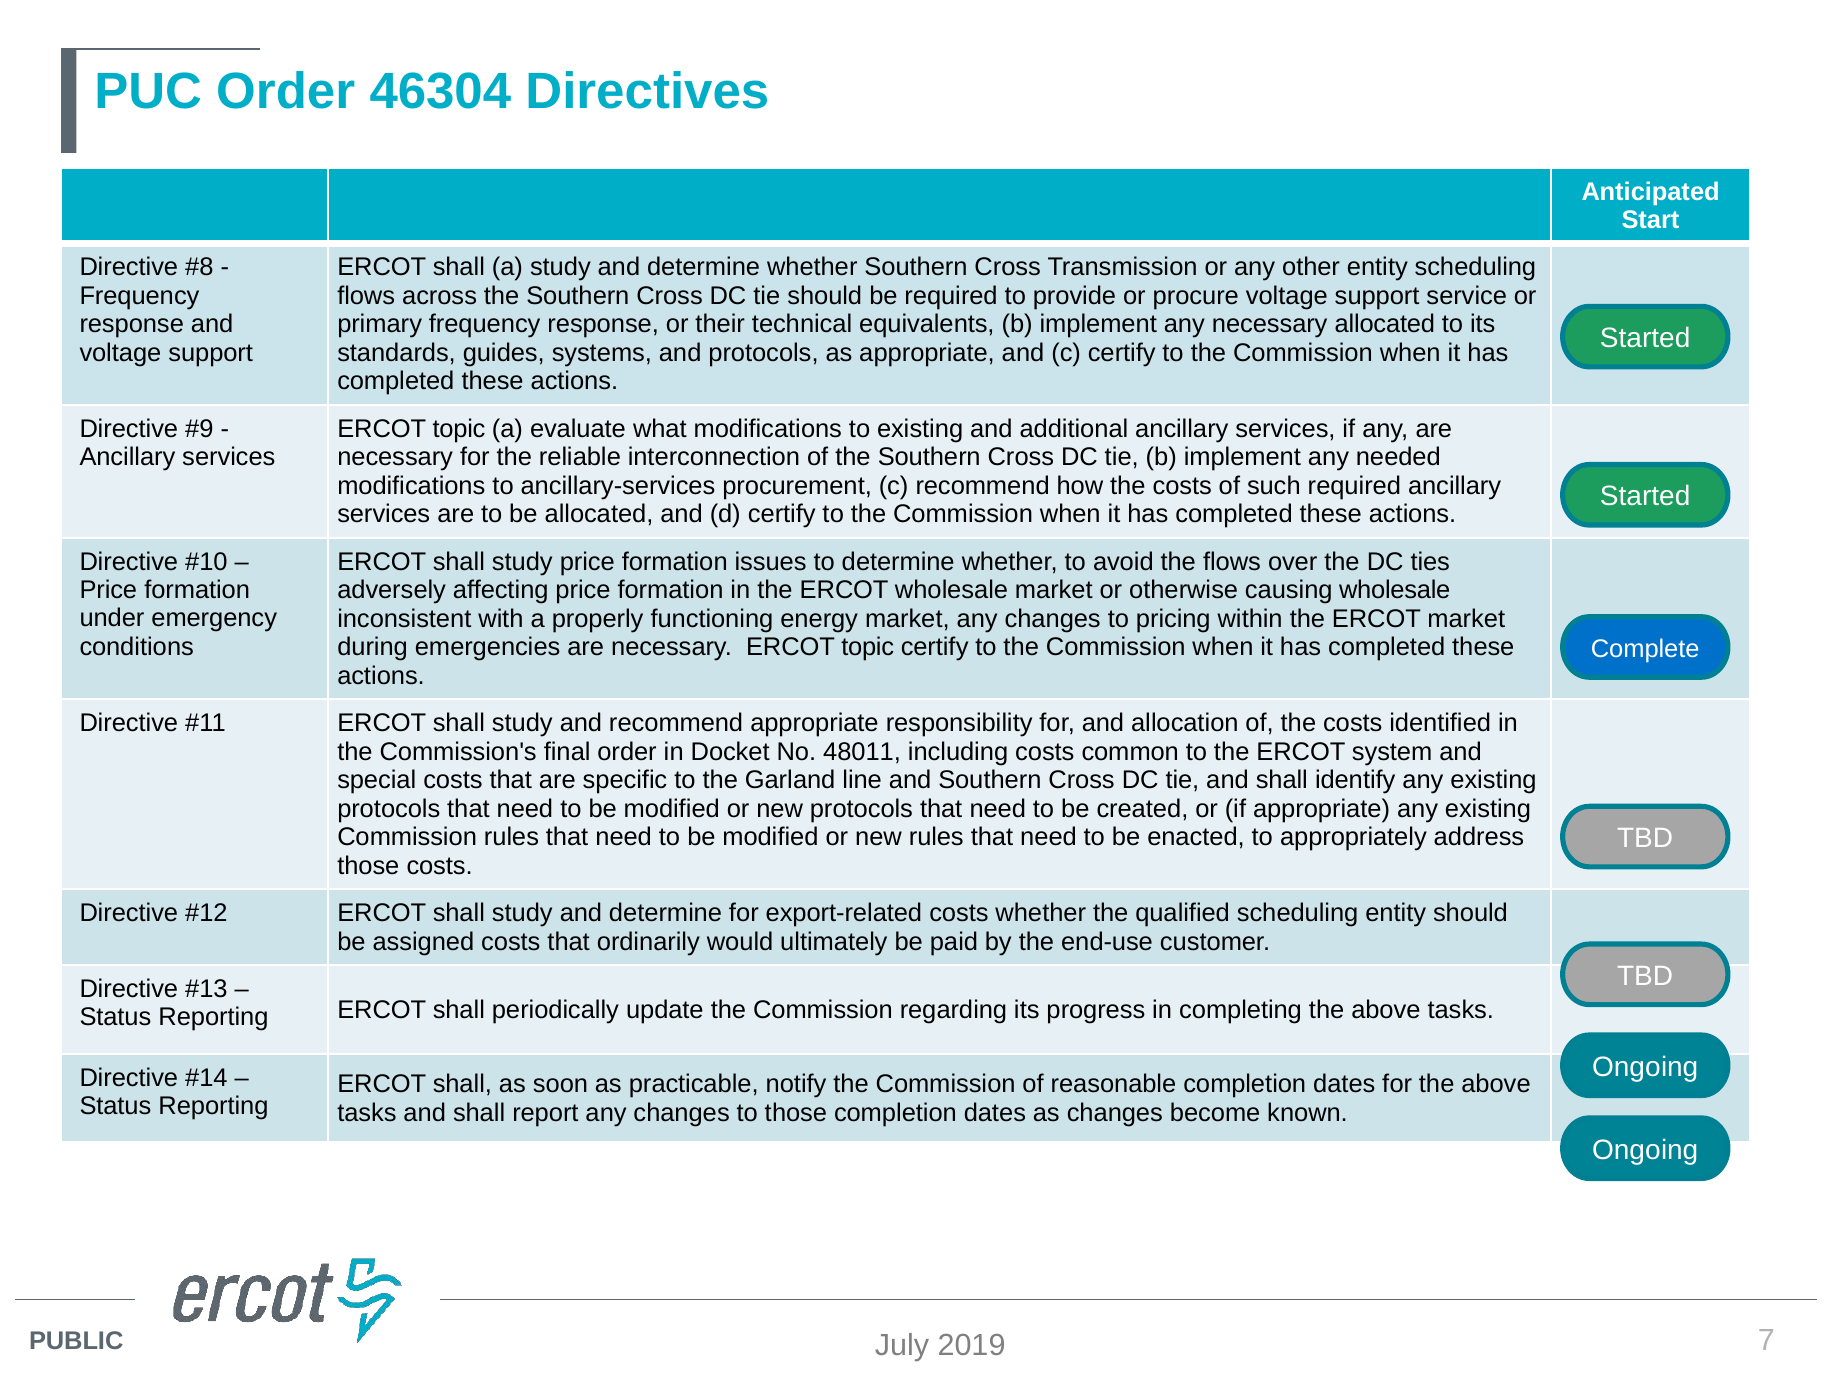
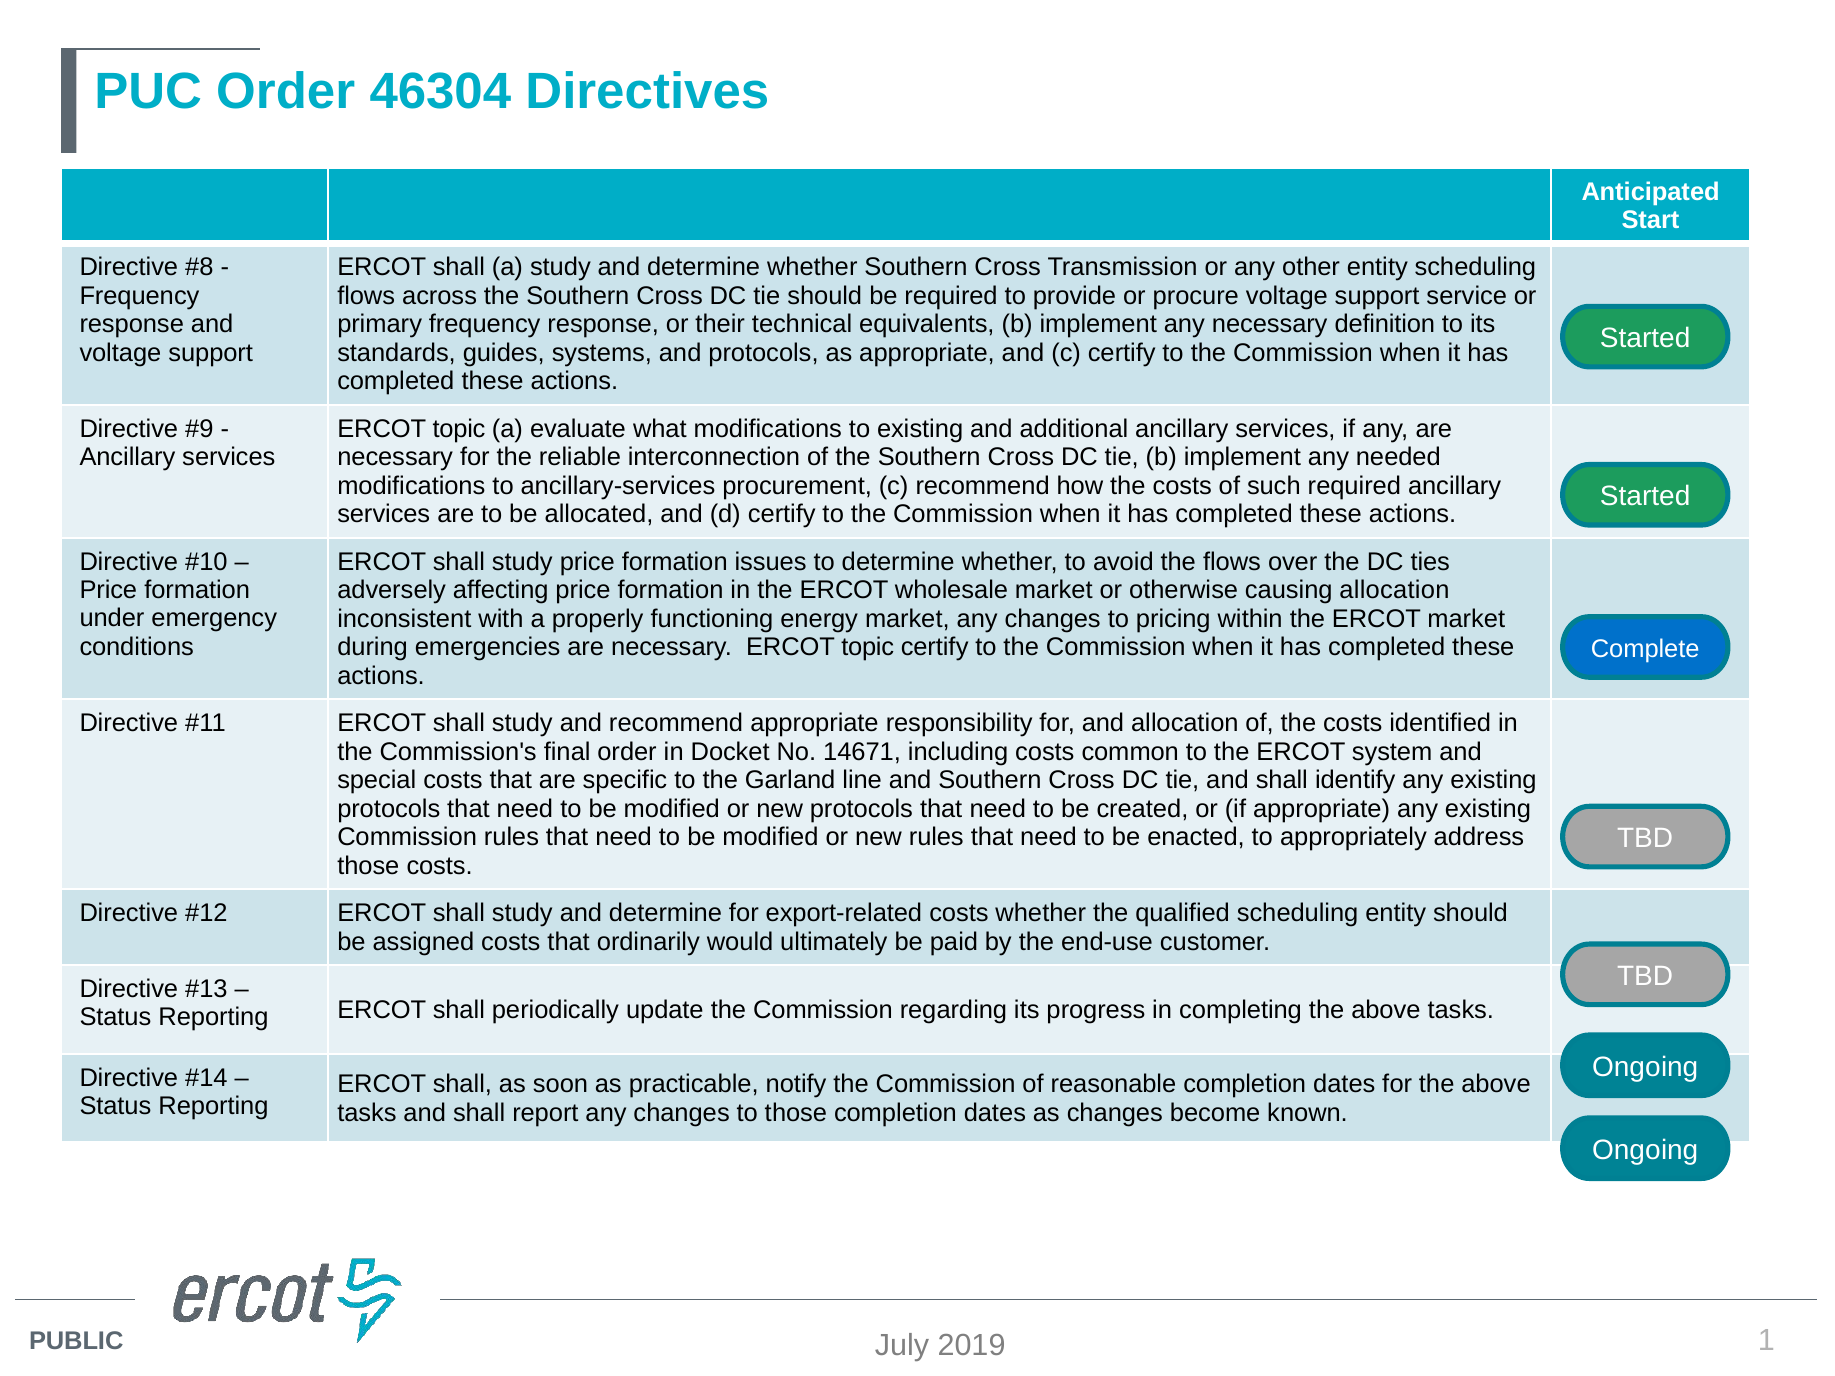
necessary allocated: allocated -> definition
causing wholesale: wholesale -> allocation
48011: 48011 -> 14671
7: 7 -> 1
